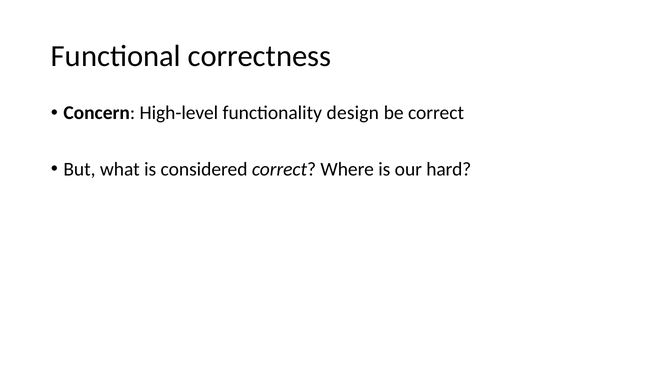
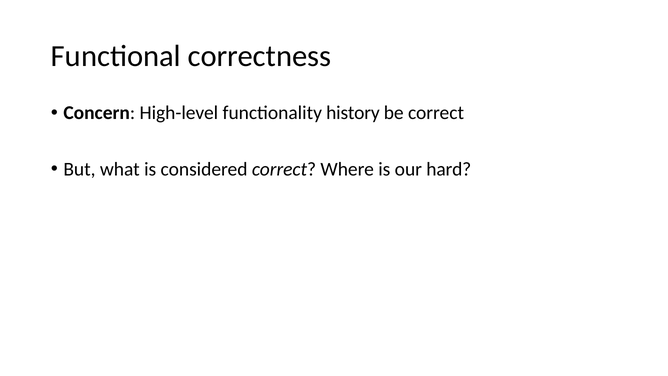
design: design -> history
